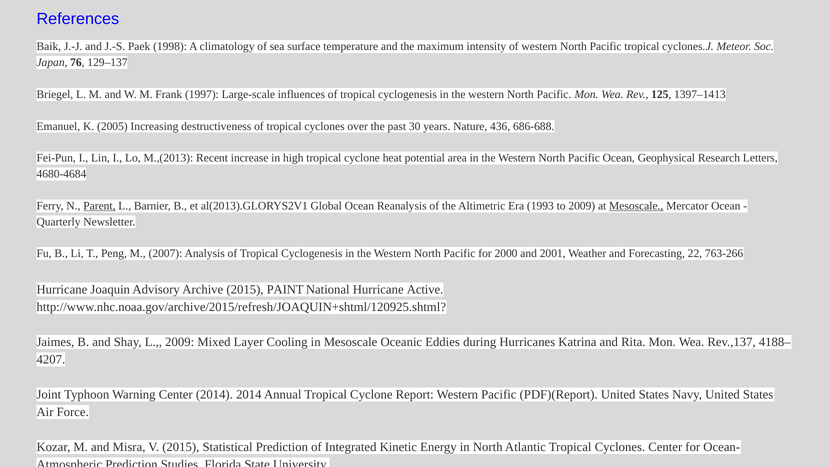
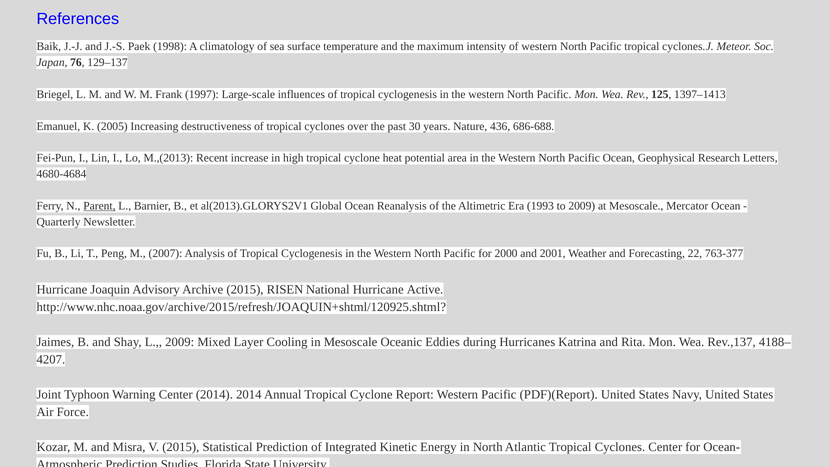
Mesoscale at (636, 206) underline: present -> none
763-266: 763-266 -> 763-377
PAINT: PAINT -> RISEN
